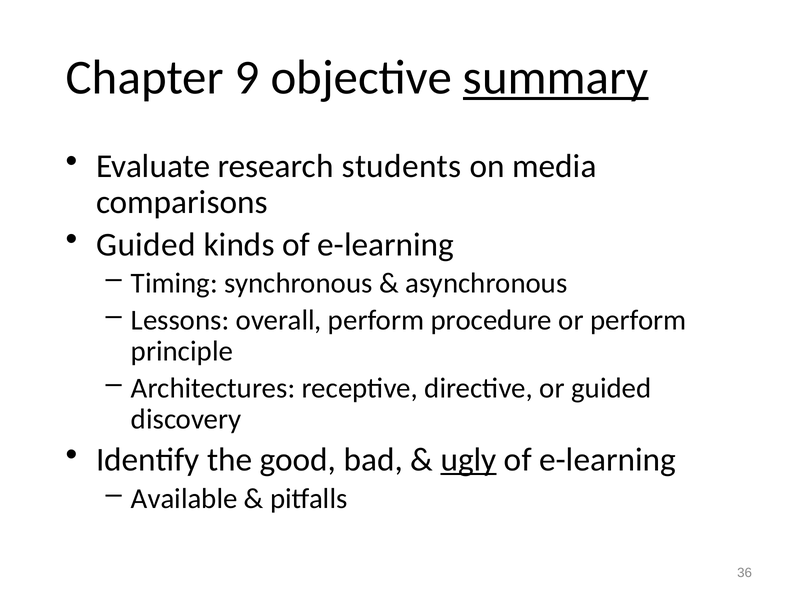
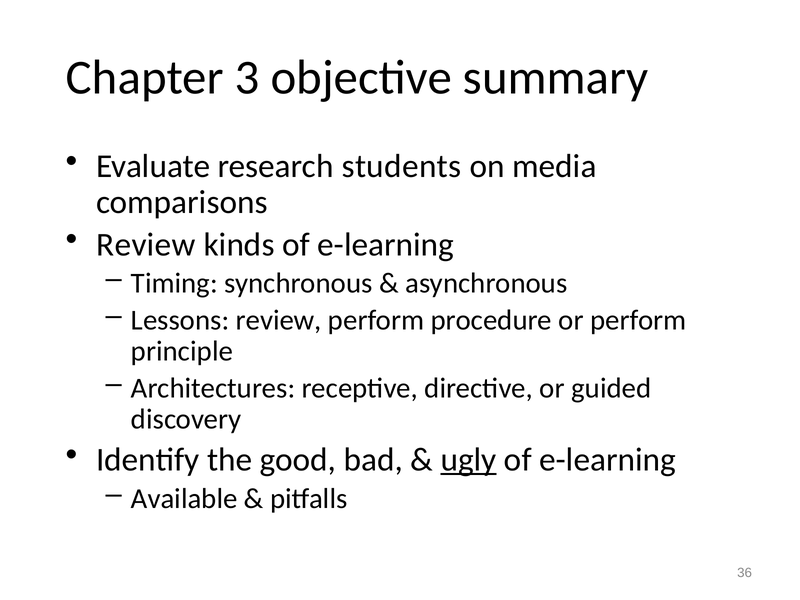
9: 9 -> 3
summary underline: present -> none
Guided at (146, 245): Guided -> Review
Lessons overall: overall -> review
